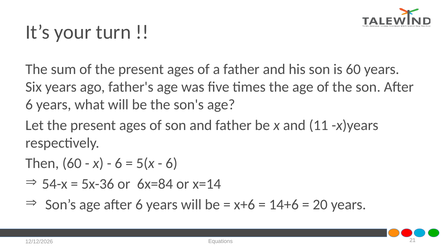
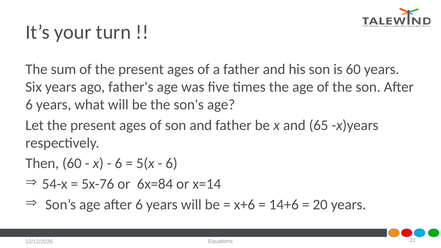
11: 11 -> 65
5x-36: 5x-36 -> 5x-76
